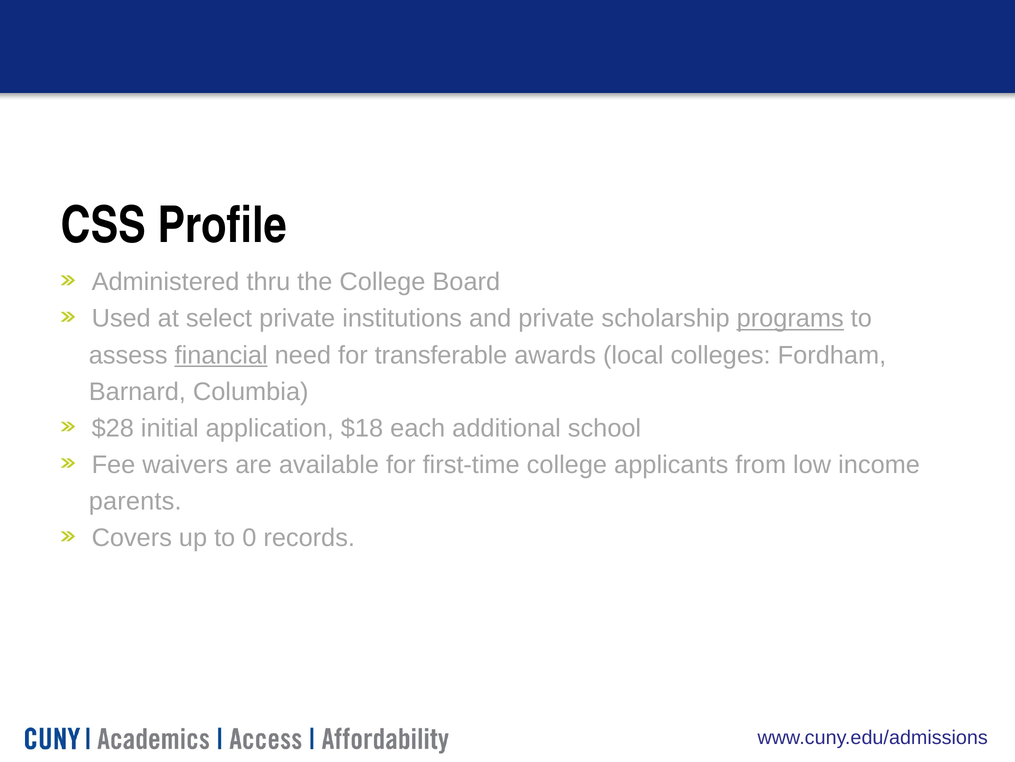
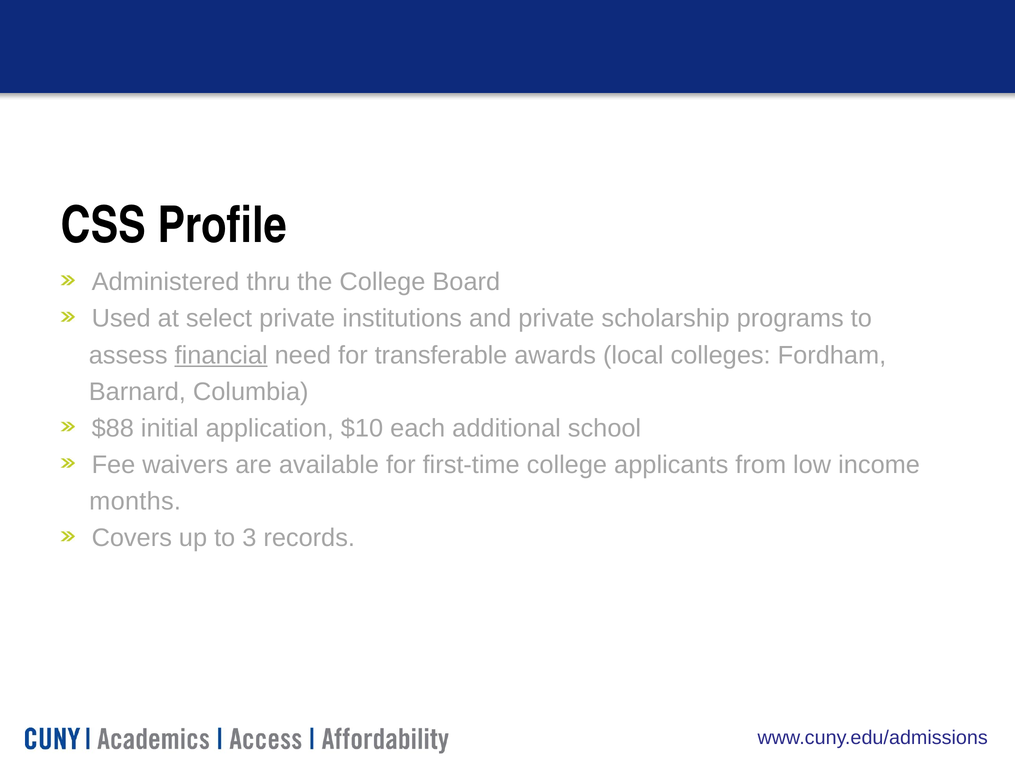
programs underline: present -> none
$28: $28 -> $88
$18: $18 -> $10
parents: parents -> months
0: 0 -> 3
